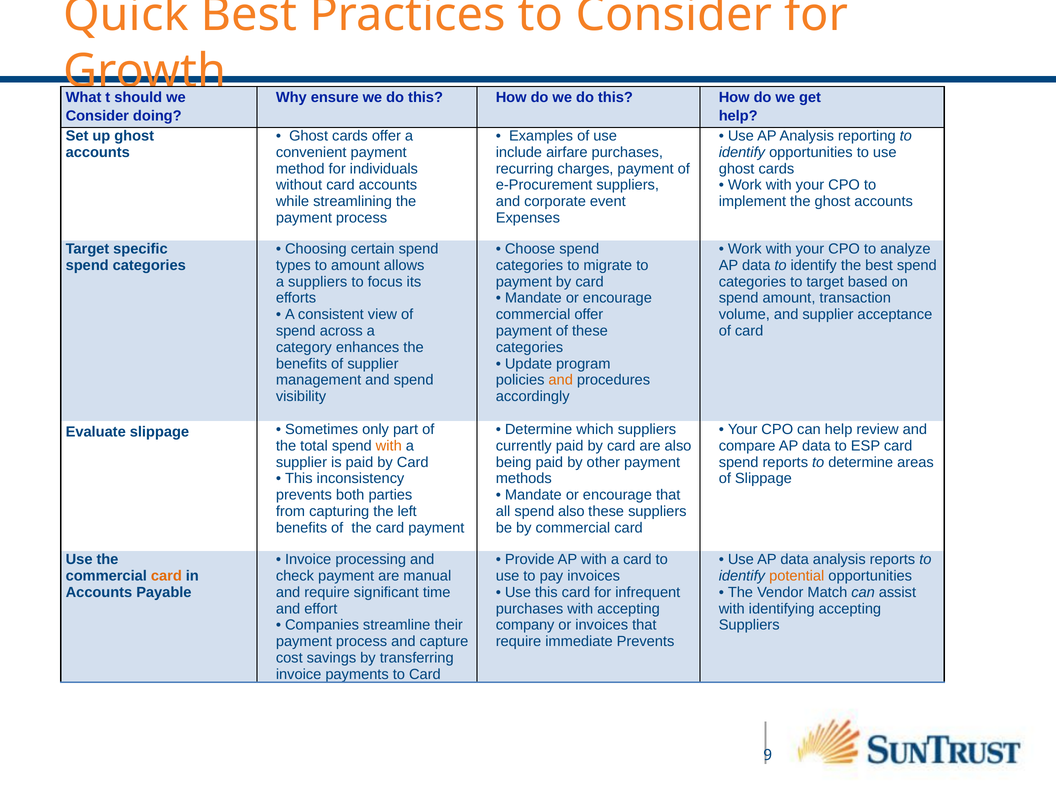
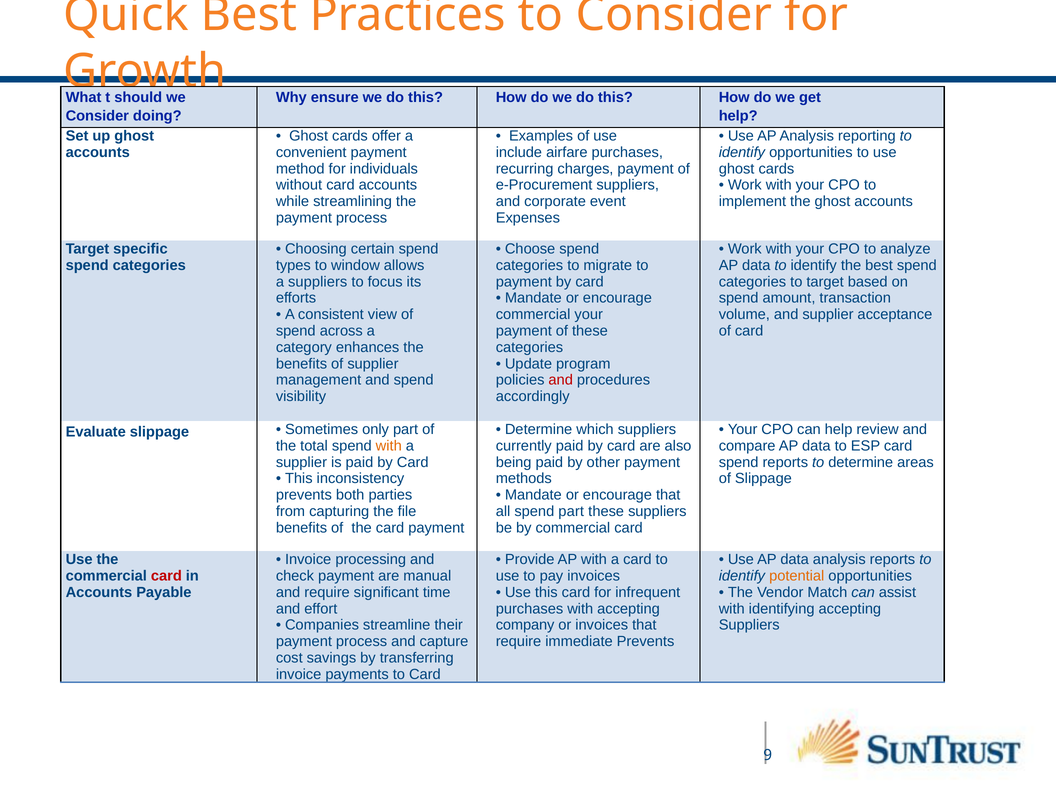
to amount: amount -> window
commercial offer: offer -> your
and at (561, 380) colour: orange -> red
left: left -> file
spend also: also -> part
card at (166, 576) colour: orange -> red
